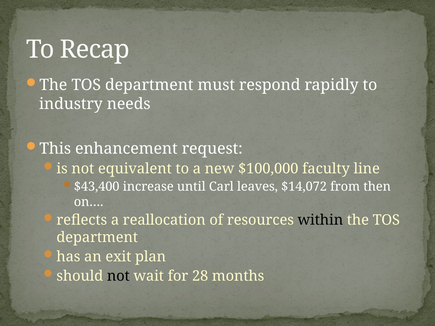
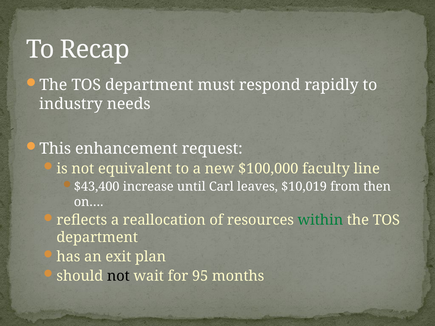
$14,072: $14,072 -> $10,019
within colour: black -> green
28: 28 -> 95
